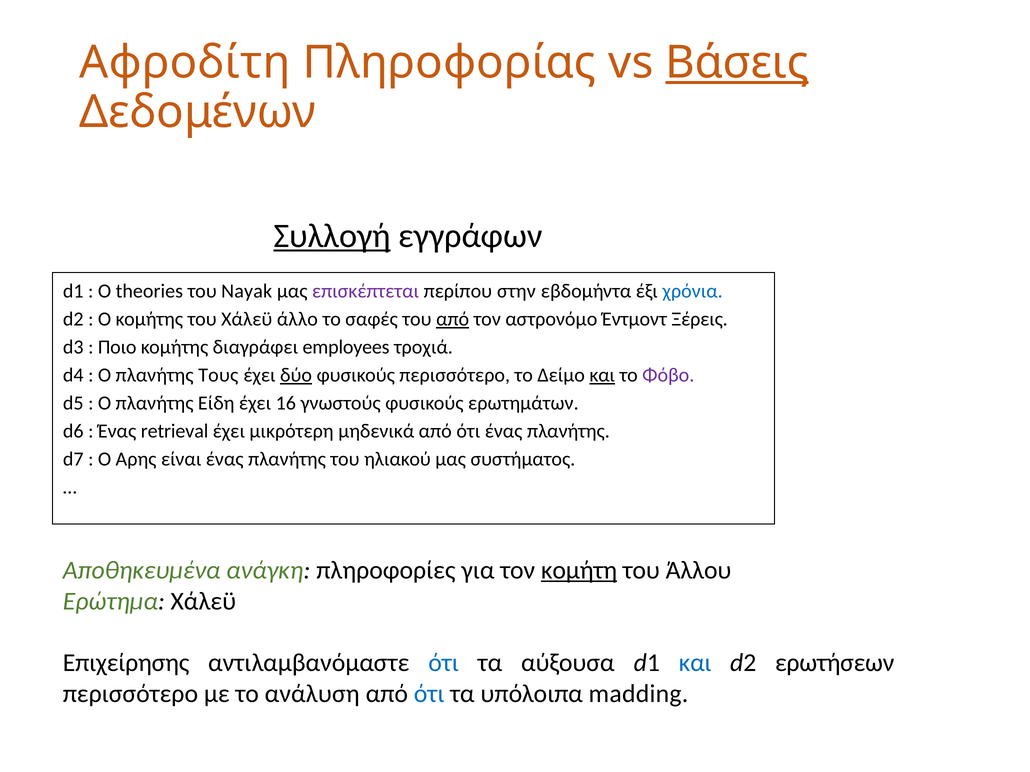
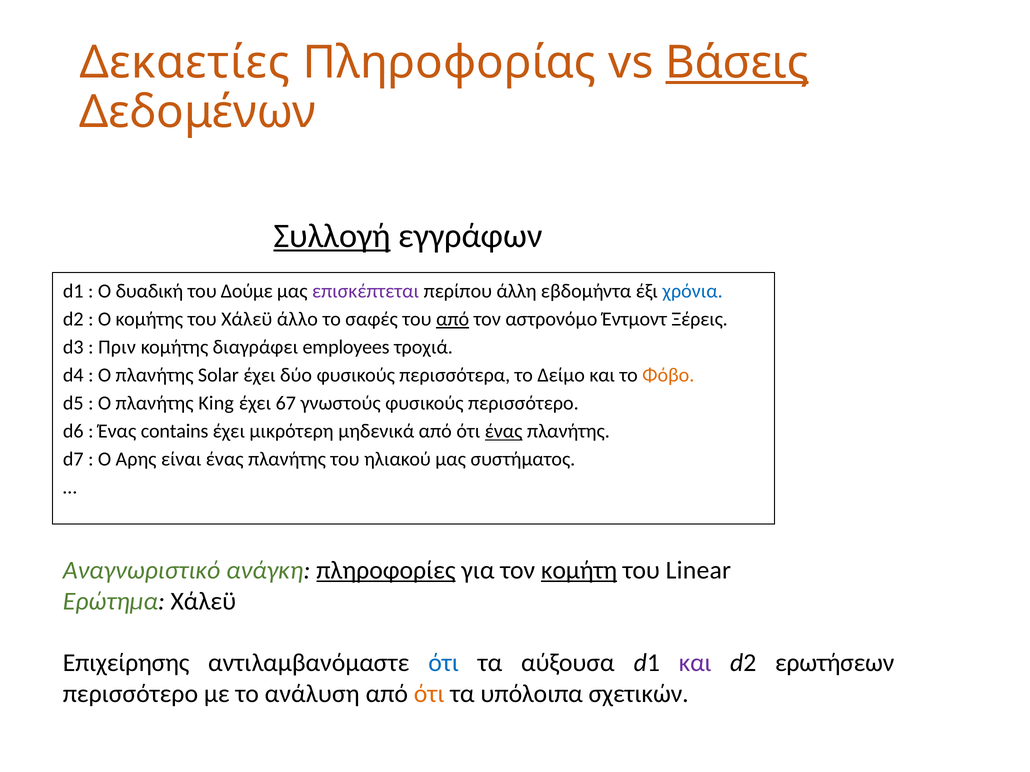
Αφροδίτη: Αφροδίτη -> Δεκαετίες
theories: theories -> δυαδική
Nayak: Nayak -> Δούμε
στην: στην -> άλλη
Ποιο: Ποιο -> Πριν
Τους: Τους -> Solar
δύο underline: present -> none
φυσικούς περισσότερο: περισσότερο -> περισσότερα
και at (602, 375) underline: present -> none
Φόβο colour: purple -> orange
Είδη: Είδη -> King
16: 16 -> 67
φυσικούς ερωτημάτων: ερωτημάτων -> περισσότερο
retrieval: retrieval -> contains
ένας at (504, 432) underline: none -> present
Αποθηκευμένα: Αποθηκευμένα -> Αναγνωριστικό
πληροφορίες underline: none -> present
Άλλου: Άλλου -> Linear
και at (695, 663) colour: blue -> purple
ότι at (429, 694) colour: blue -> orange
madding: madding -> σχετικών
